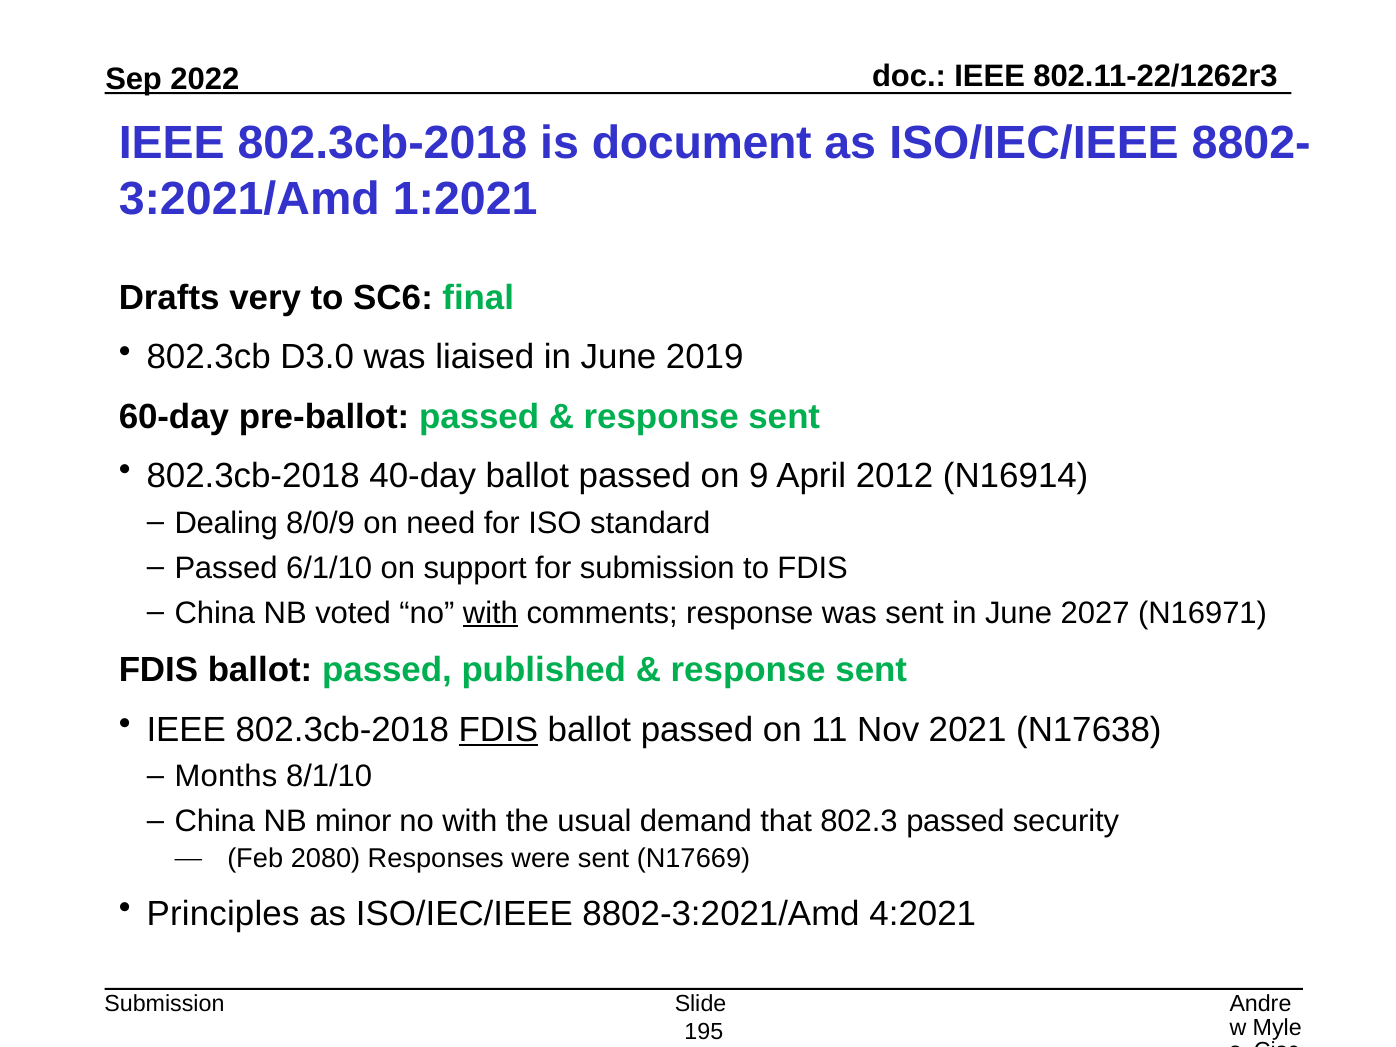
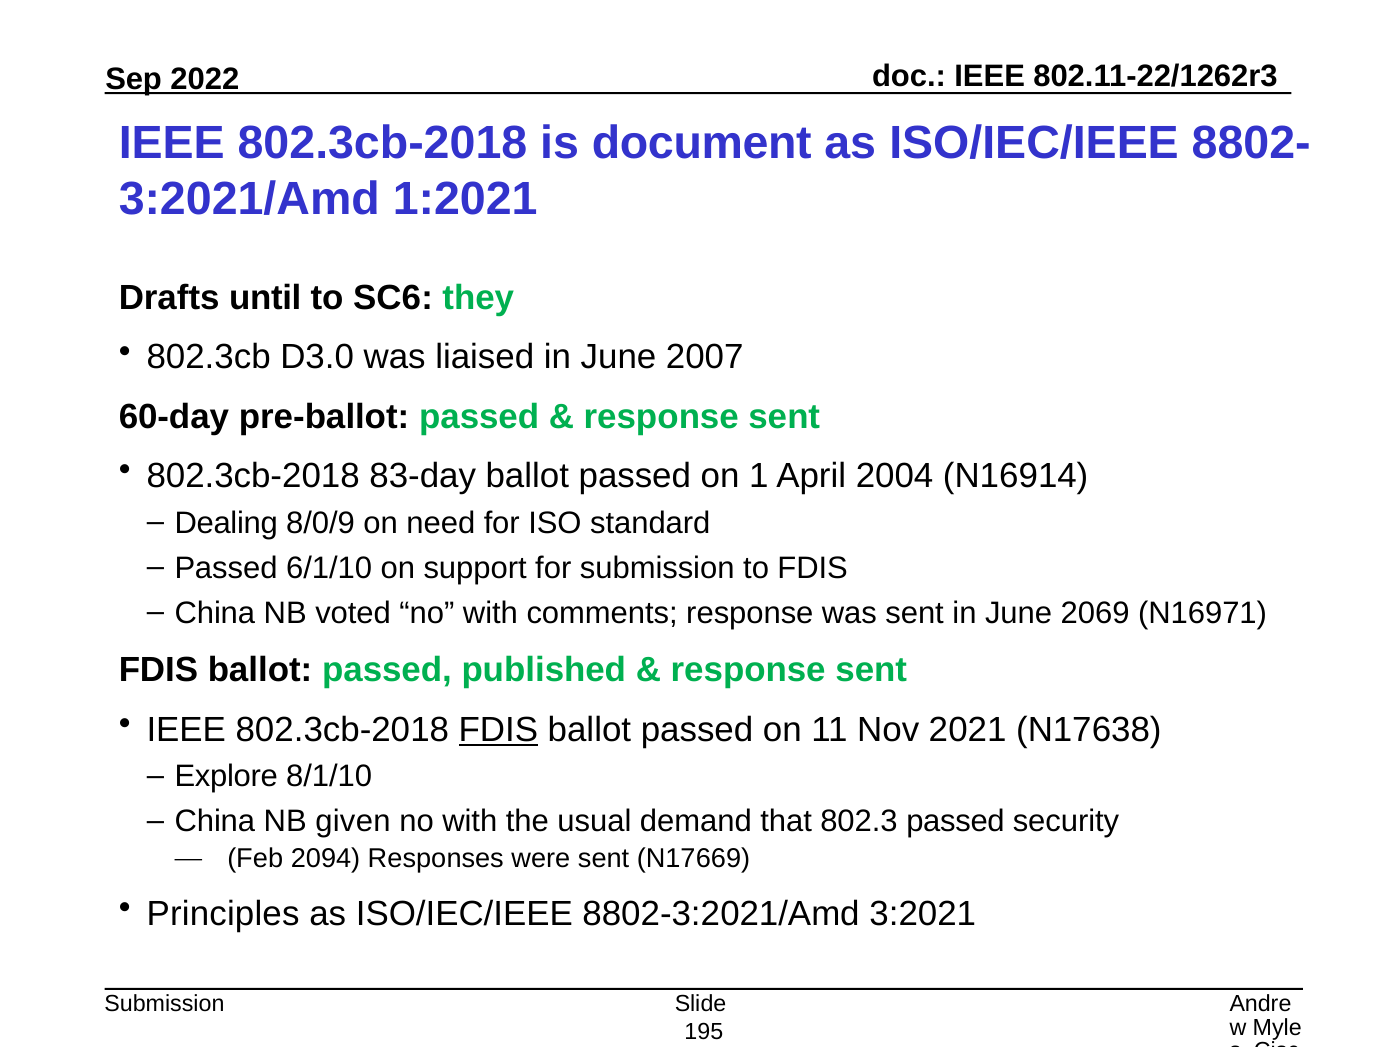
very: very -> until
final: final -> they
2019: 2019 -> 2007
40-day: 40-day -> 83-day
9: 9 -> 1
2012: 2012 -> 2004
with at (490, 613) underline: present -> none
2027: 2027 -> 2069
Months: Months -> Explore
minor: minor -> given
2080: 2080 -> 2094
4:2021: 4:2021 -> 3:2021
